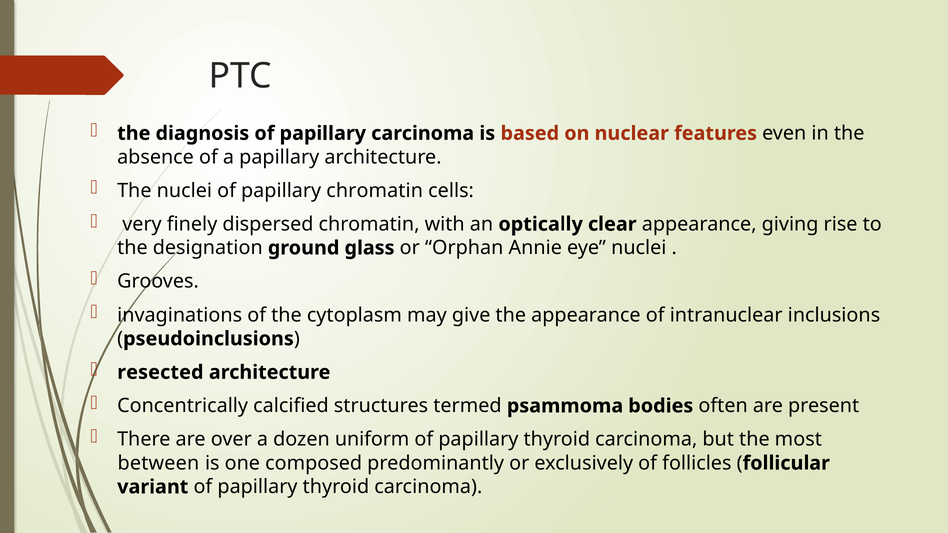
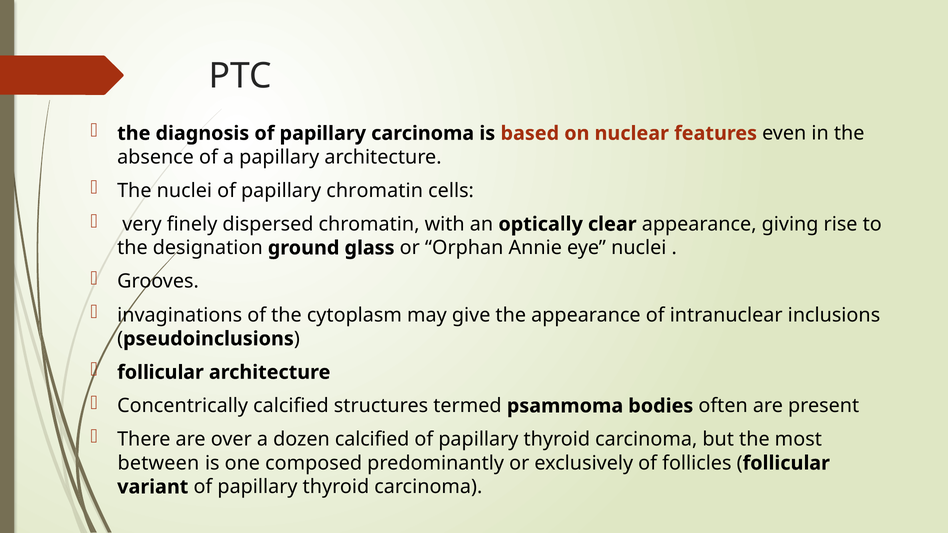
resected at (160, 372): resected -> follicular
dozen uniform: uniform -> calcified
